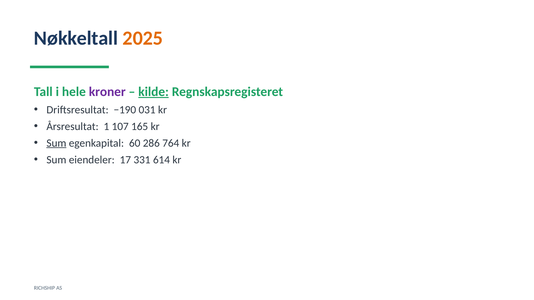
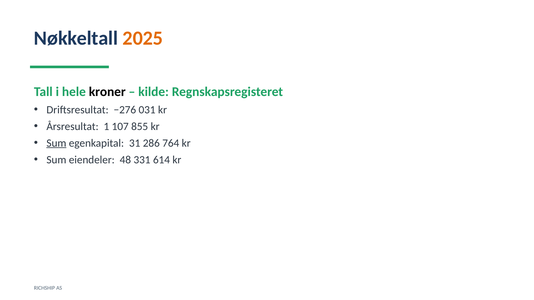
kroner colour: purple -> black
kilde underline: present -> none
−190: −190 -> −276
165: 165 -> 855
60: 60 -> 31
17: 17 -> 48
